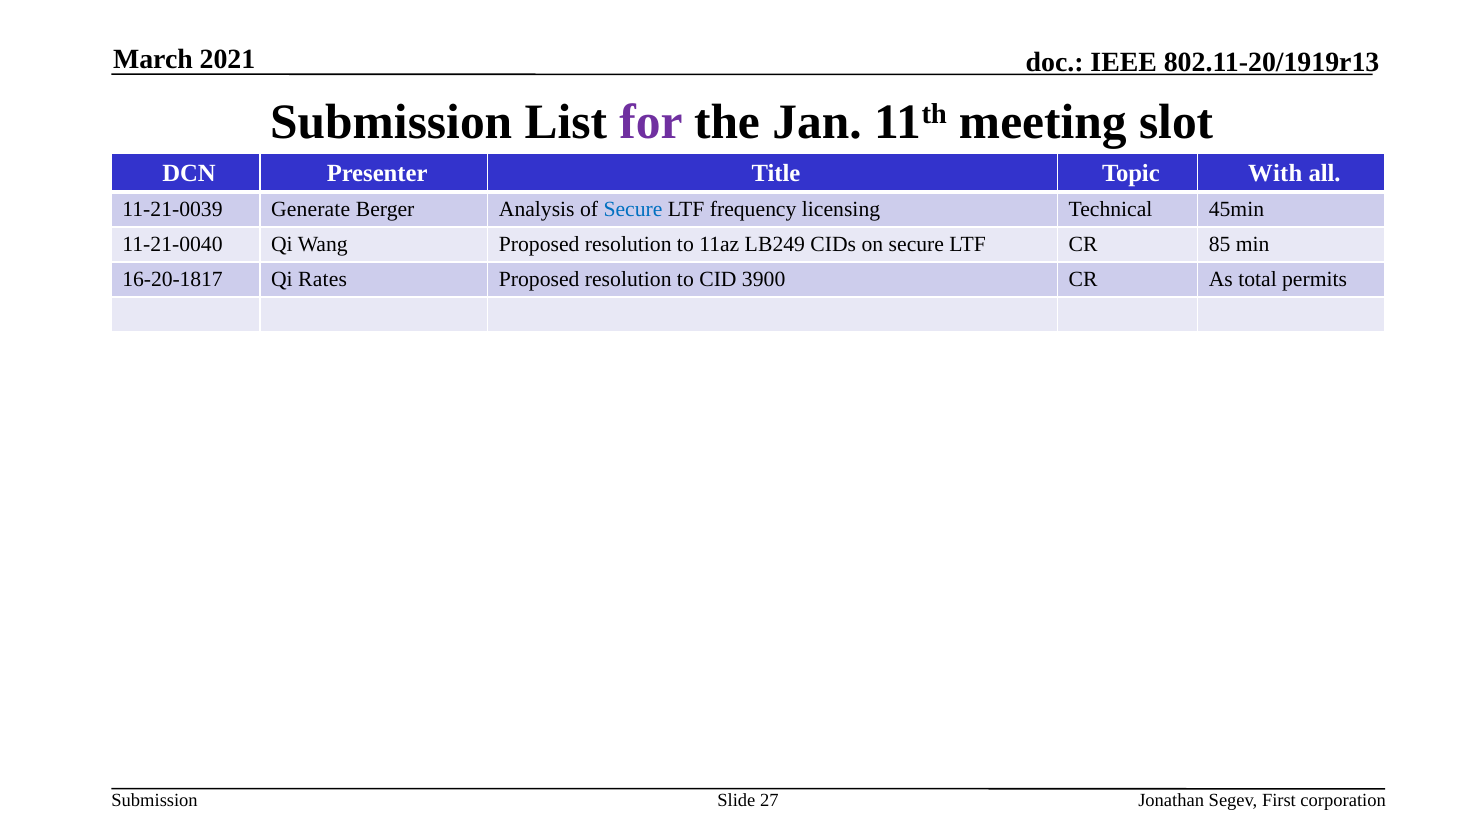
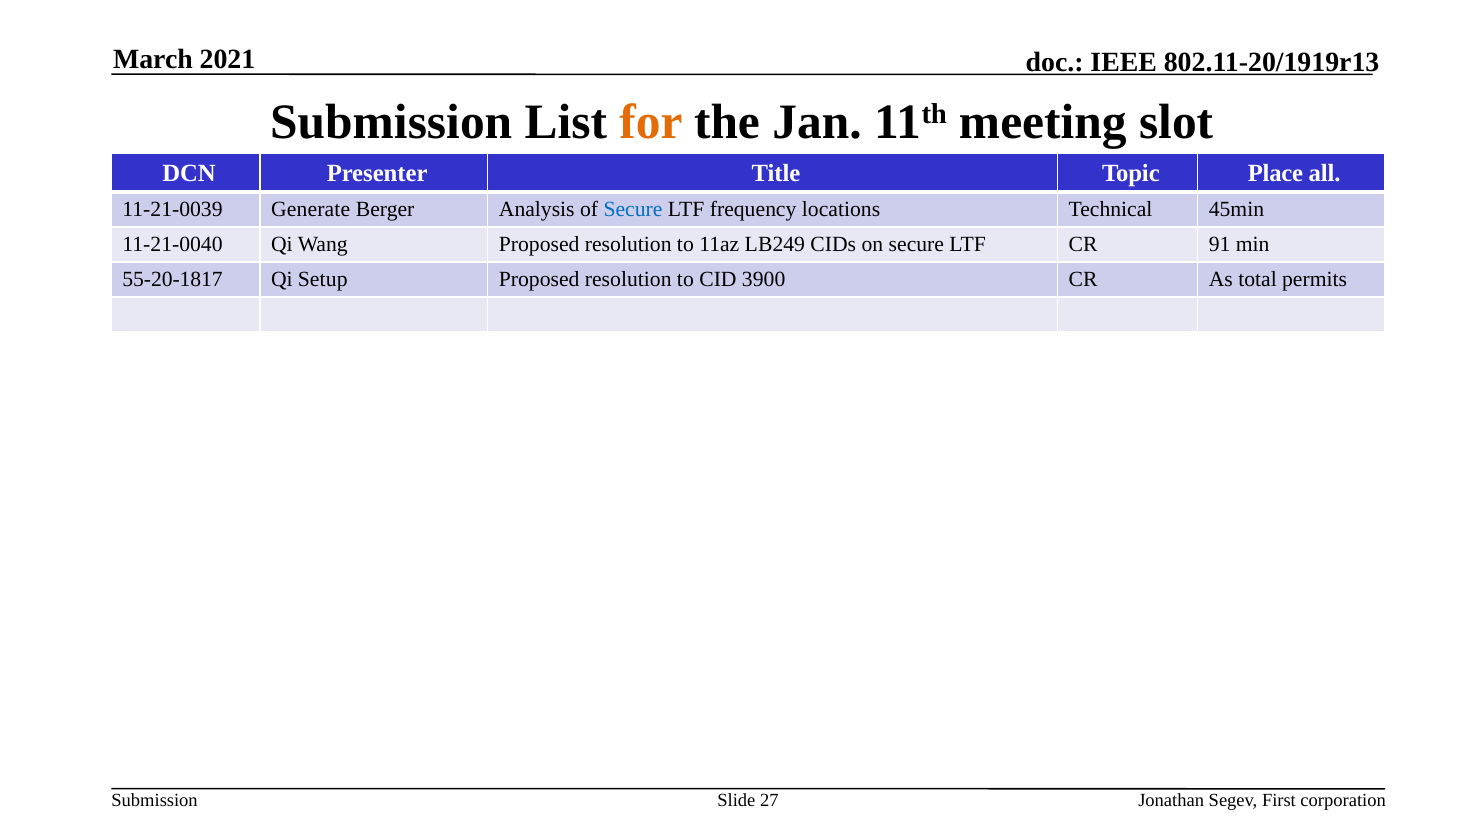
for colour: purple -> orange
With: With -> Place
licensing: licensing -> locations
85: 85 -> 91
16-20-1817: 16-20-1817 -> 55-20-1817
Rates: Rates -> Setup
